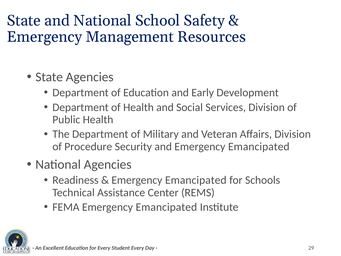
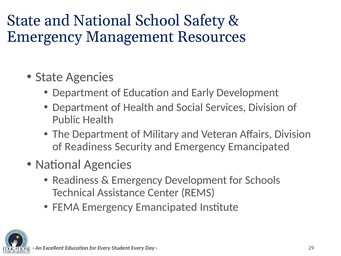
of Procedure: Procedure -> Readiness
Emancipated at (196, 180): Emancipated -> Development
